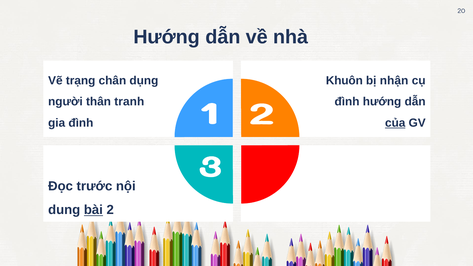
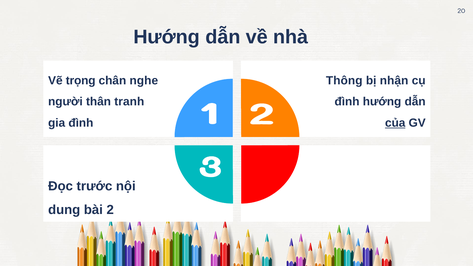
trạng: trạng -> trọng
dụng: dụng -> nghe
Khuôn: Khuôn -> Thông
bài underline: present -> none
